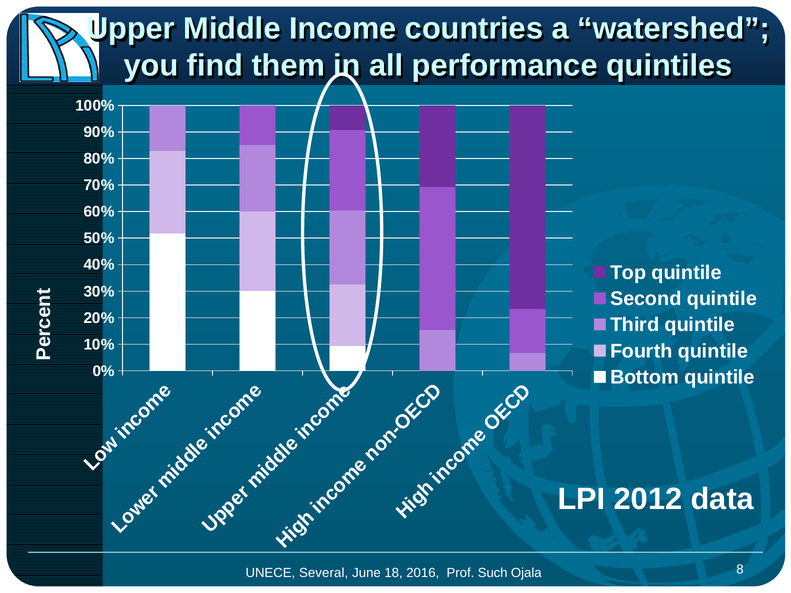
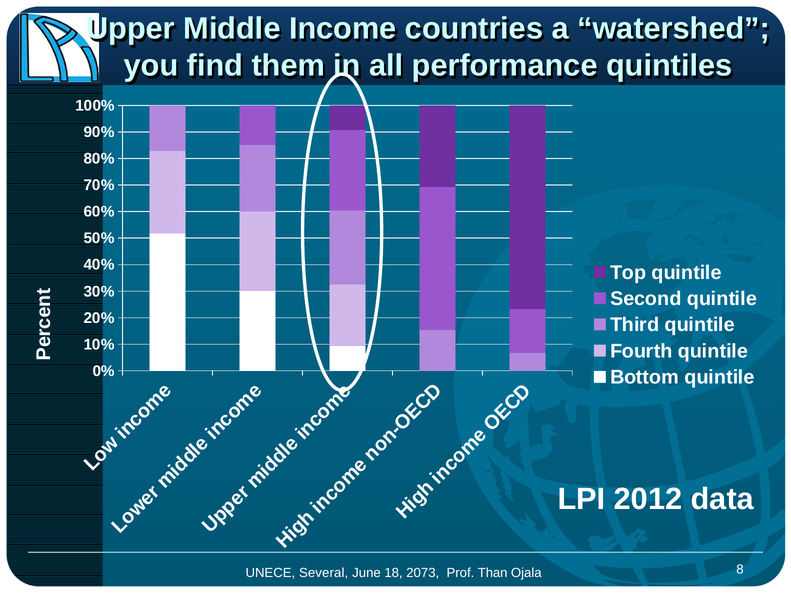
2016: 2016 -> 2073
Such: Such -> Than
